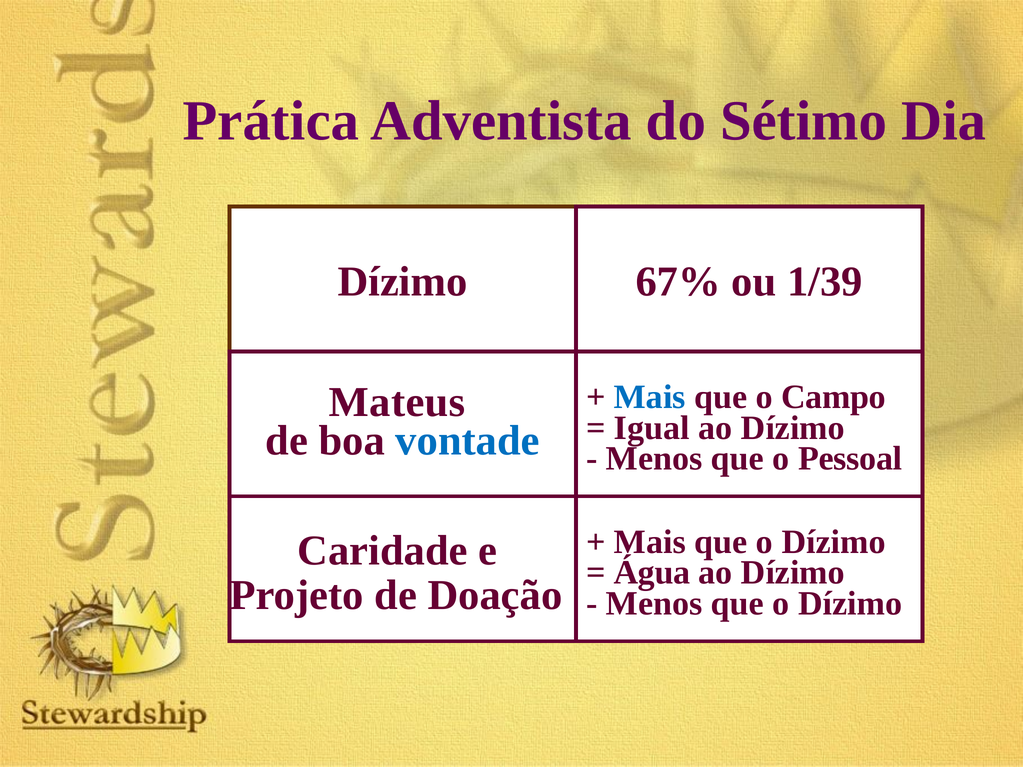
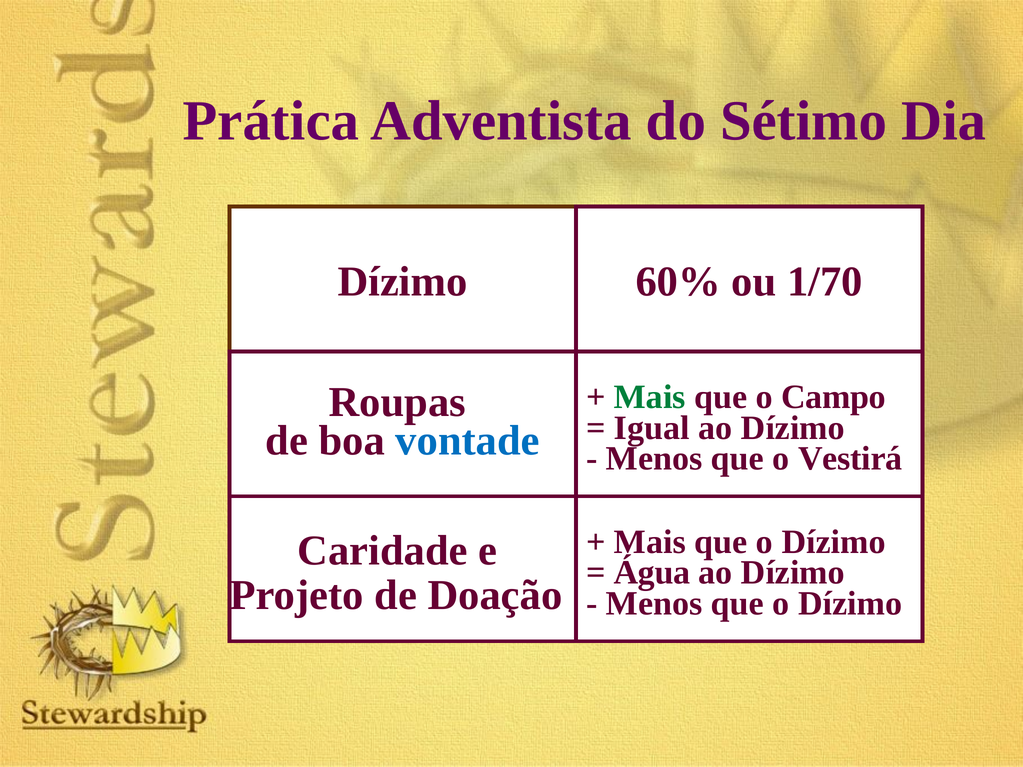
67%: 67% -> 60%
1/39: 1/39 -> 1/70
Mais at (650, 397) colour: blue -> green
Mateus: Mateus -> Roupas
Pessoal: Pessoal -> Vestirá
